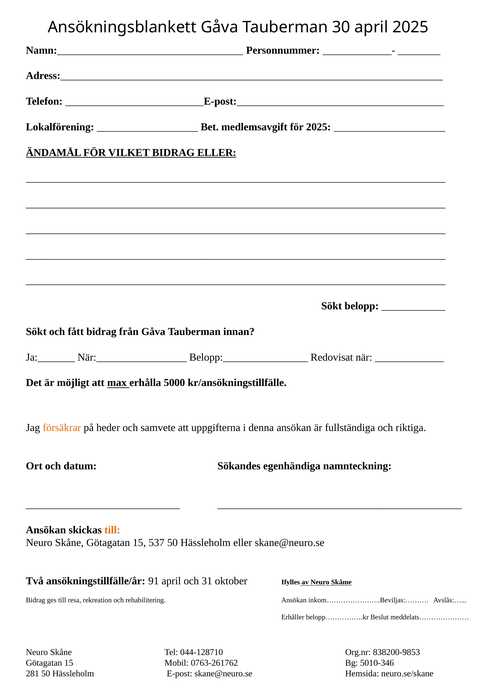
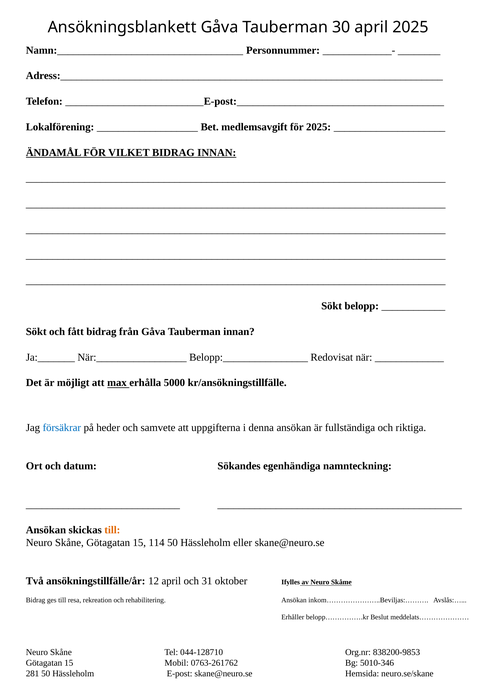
BIDRAG ELLER: ELLER -> INNAN
försäkrar colour: orange -> blue
537: 537 -> 114
91: 91 -> 12
